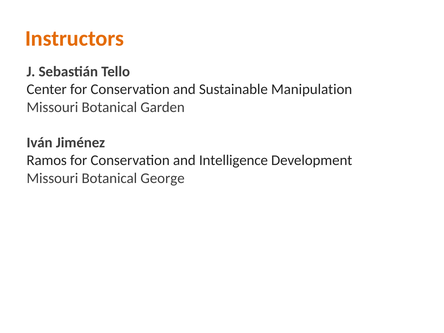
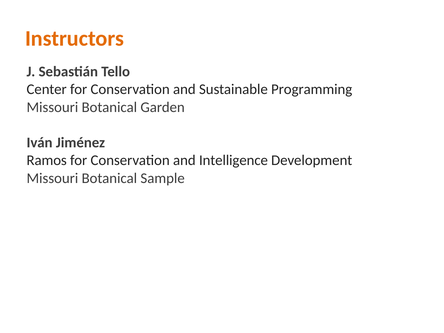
Manipulation: Manipulation -> Programming
George: George -> Sample
